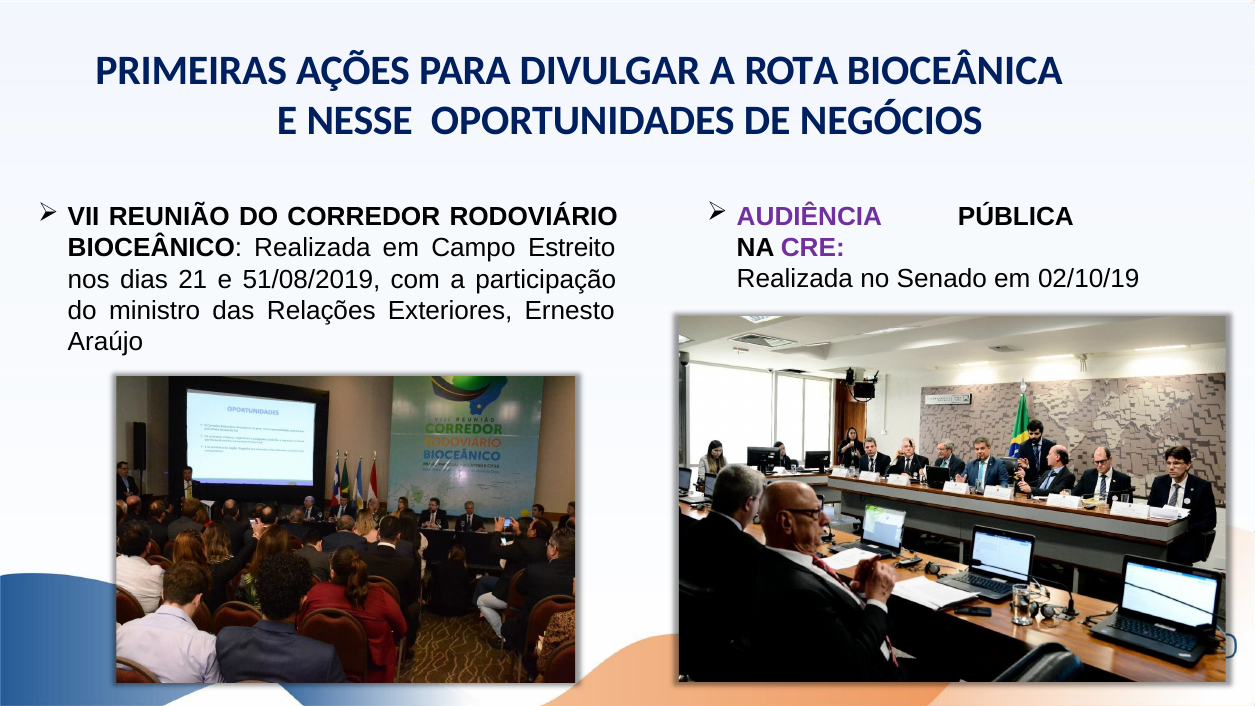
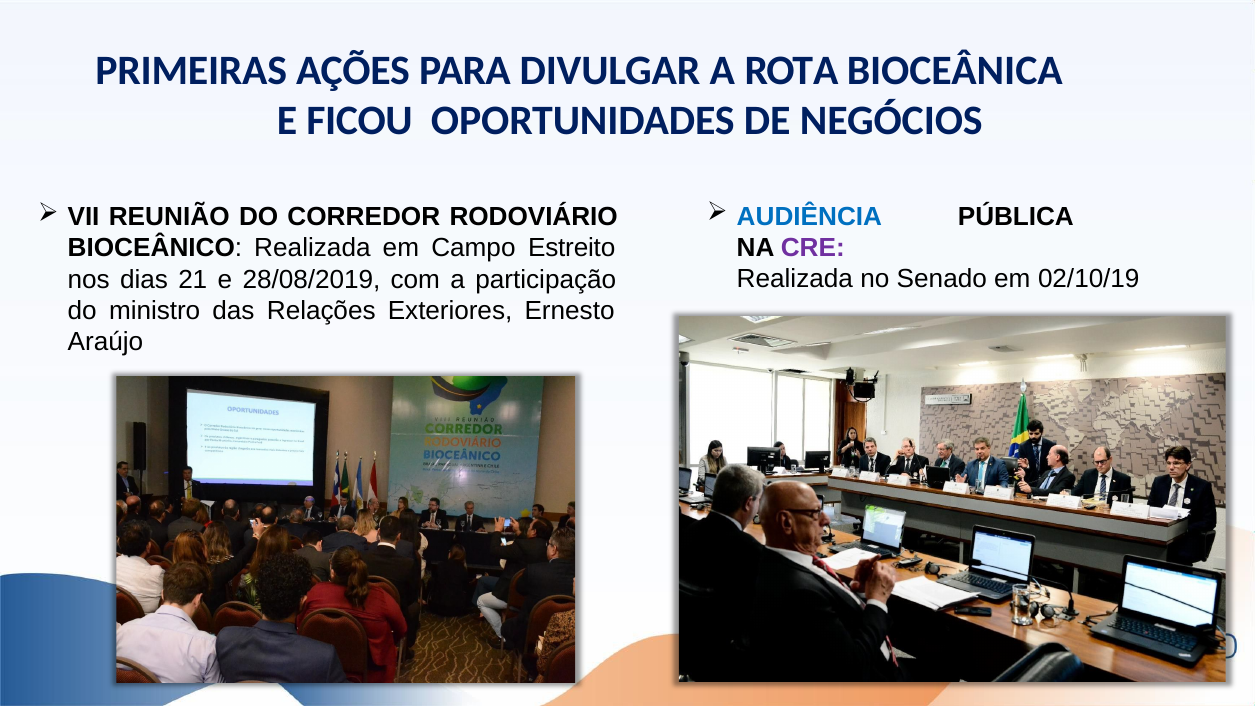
NESSE: NESSE -> FICOU
AUDIÊNCIA colour: purple -> blue
51/08/2019: 51/08/2019 -> 28/08/2019
